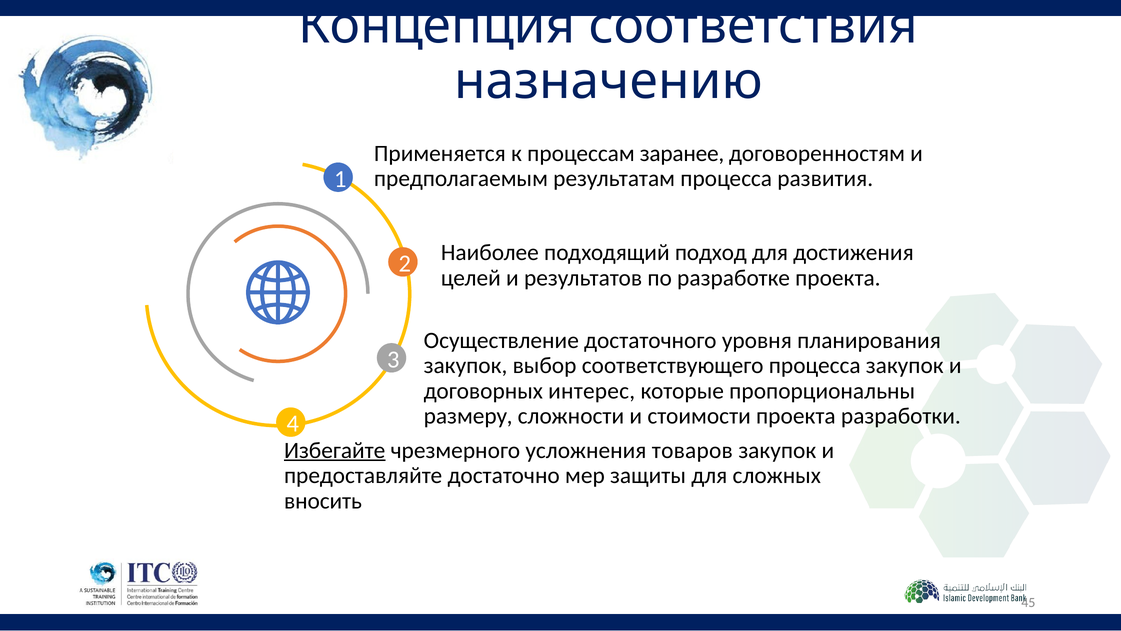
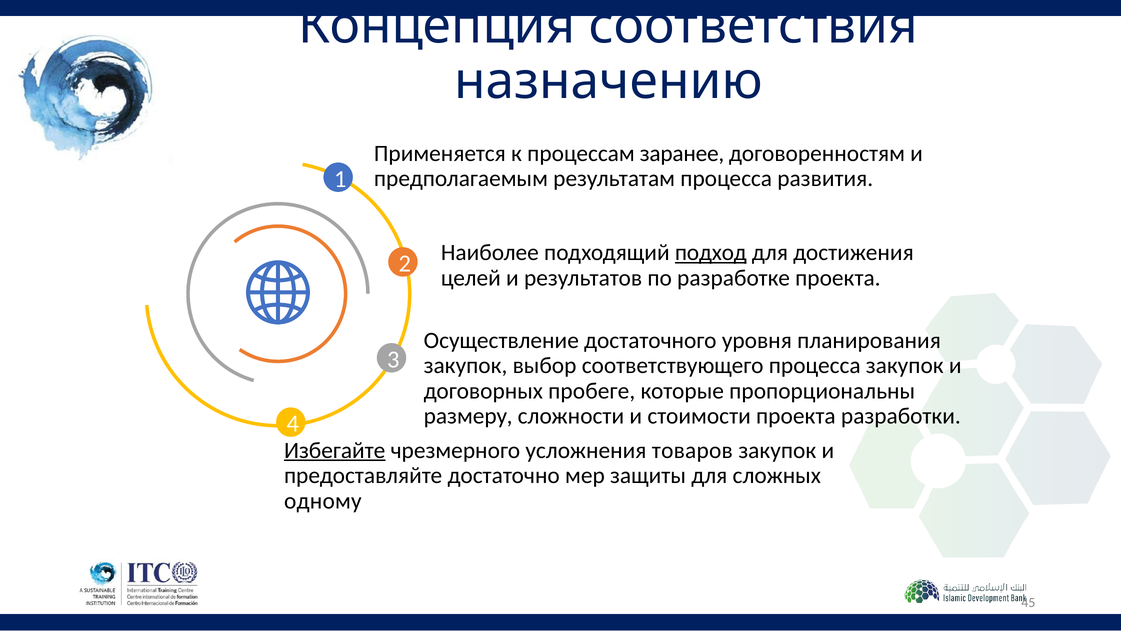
подход underline: none -> present
интерес: интерес -> пробеге
вносить: вносить -> одному
